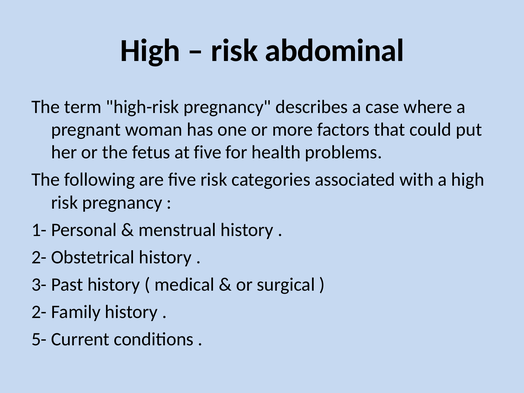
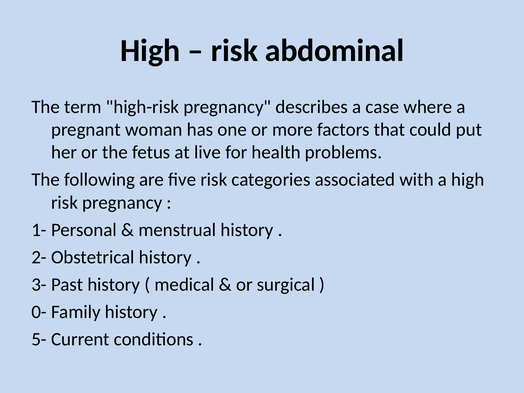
at five: five -> live
2- at (39, 312): 2- -> 0-
